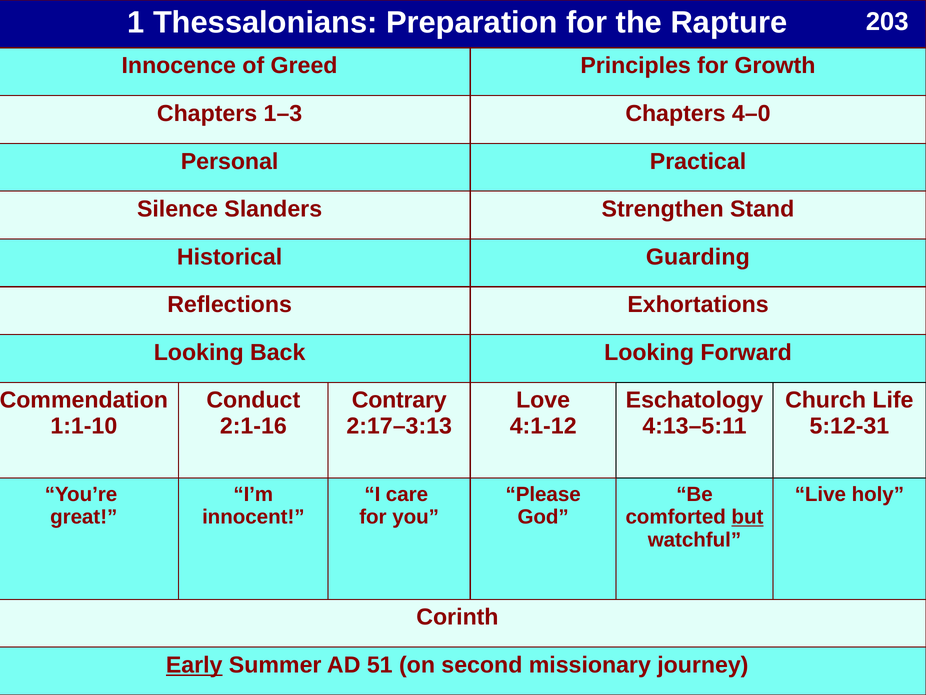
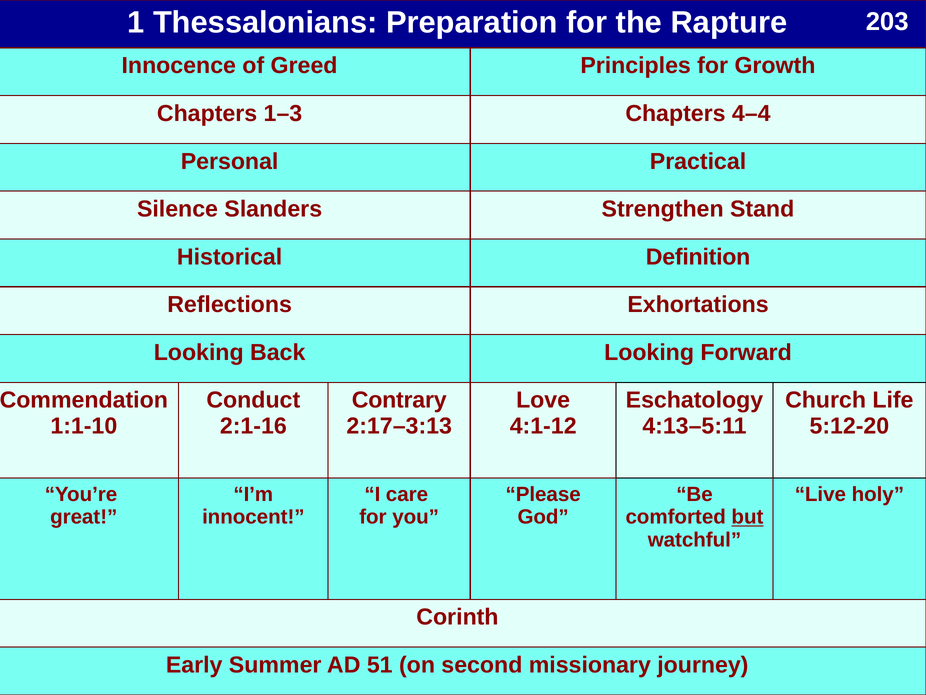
4–0: 4–0 -> 4–4
Guarding: Guarding -> Definition
5:12-31: 5:12-31 -> 5:12-20
Early underline: present -> none
